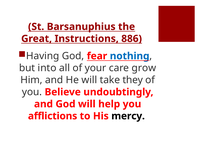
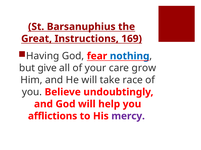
886: 886 -> 169
into: into -> give
they: they -> race
mercy colour: black -> purple
